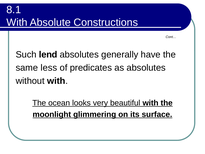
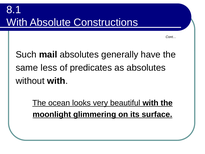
lend: lend -> mail
